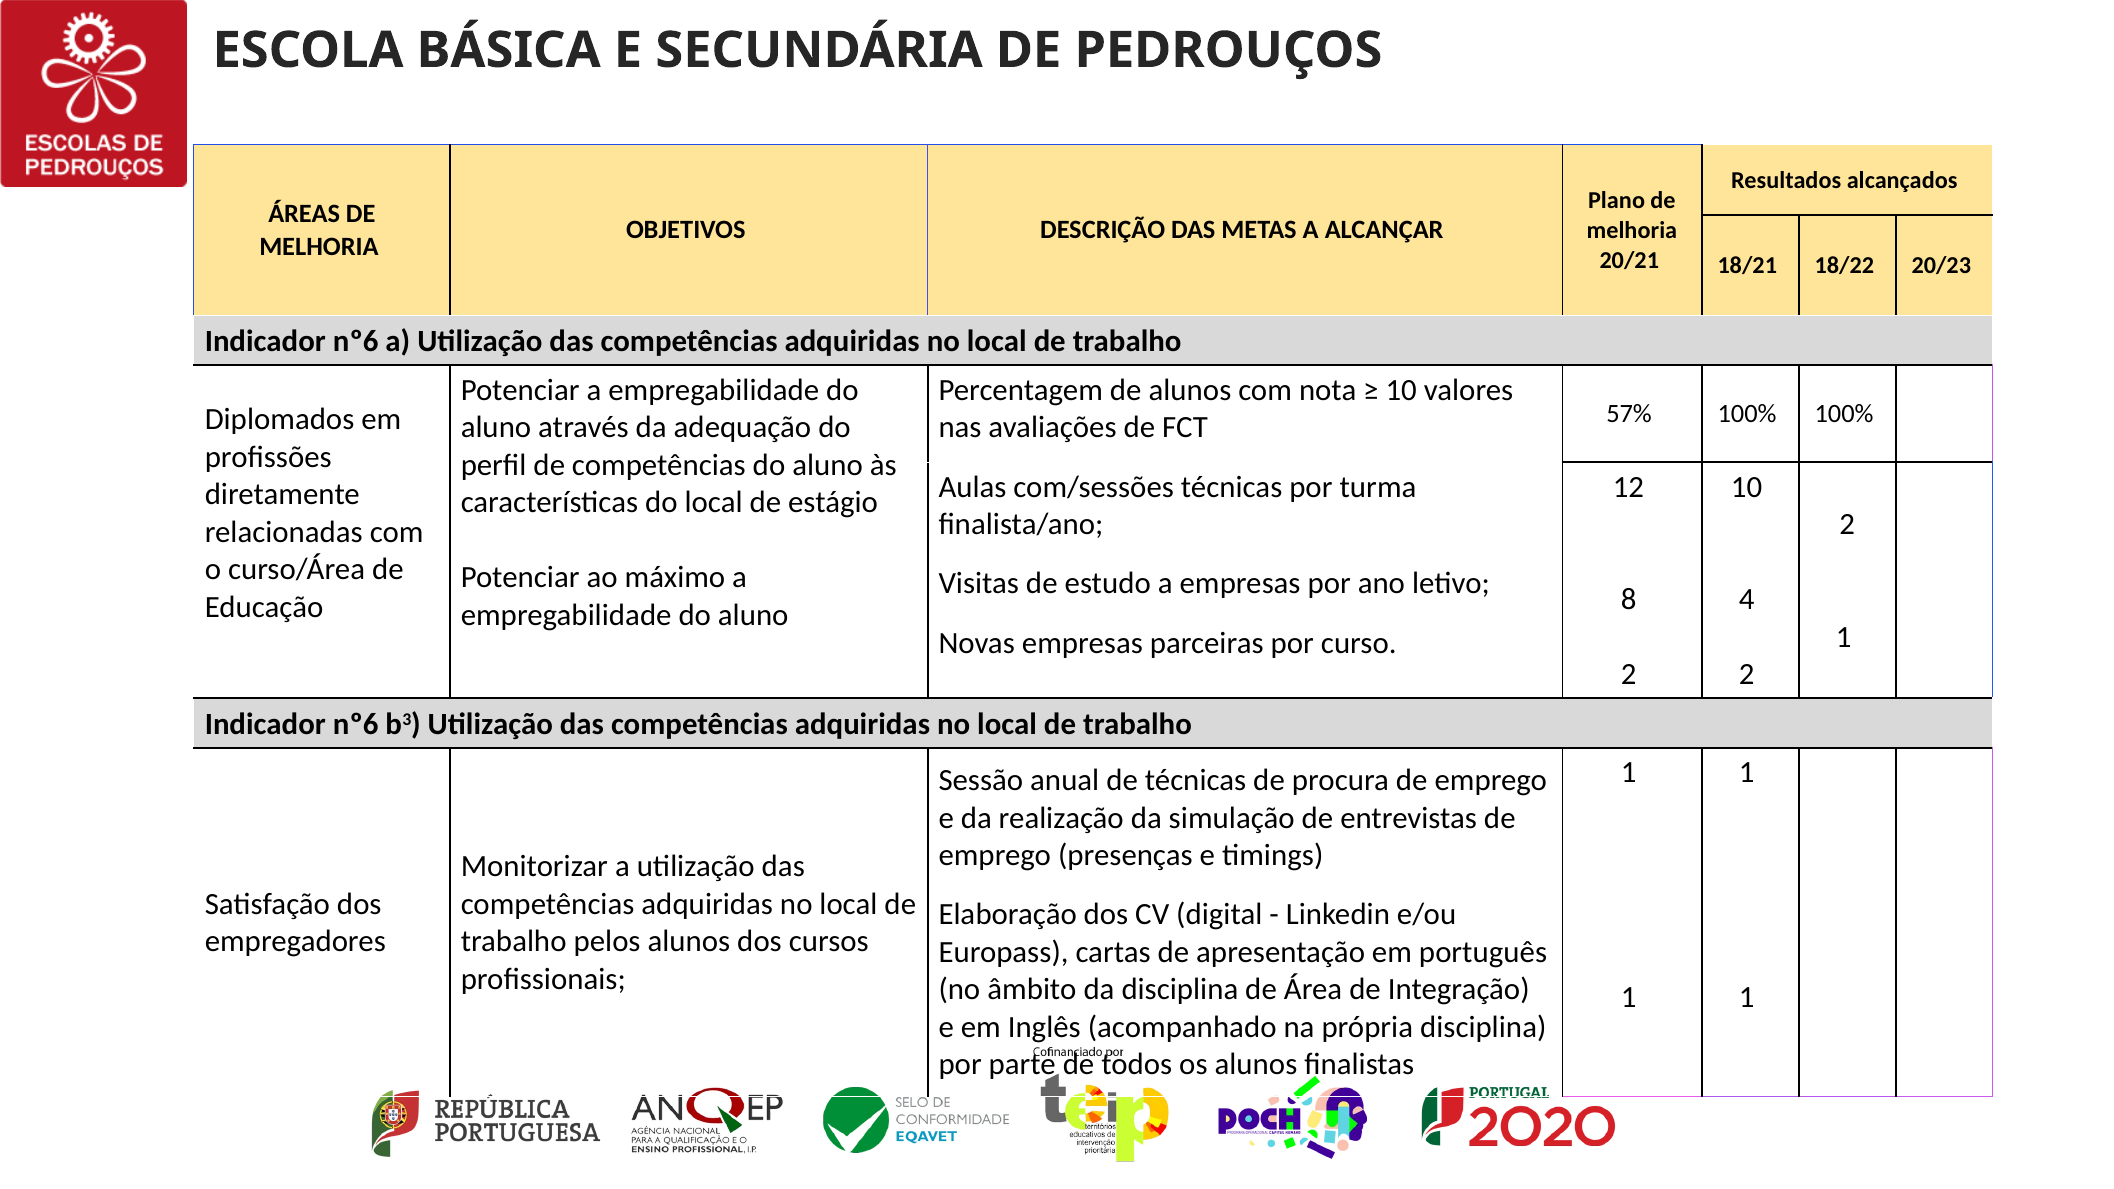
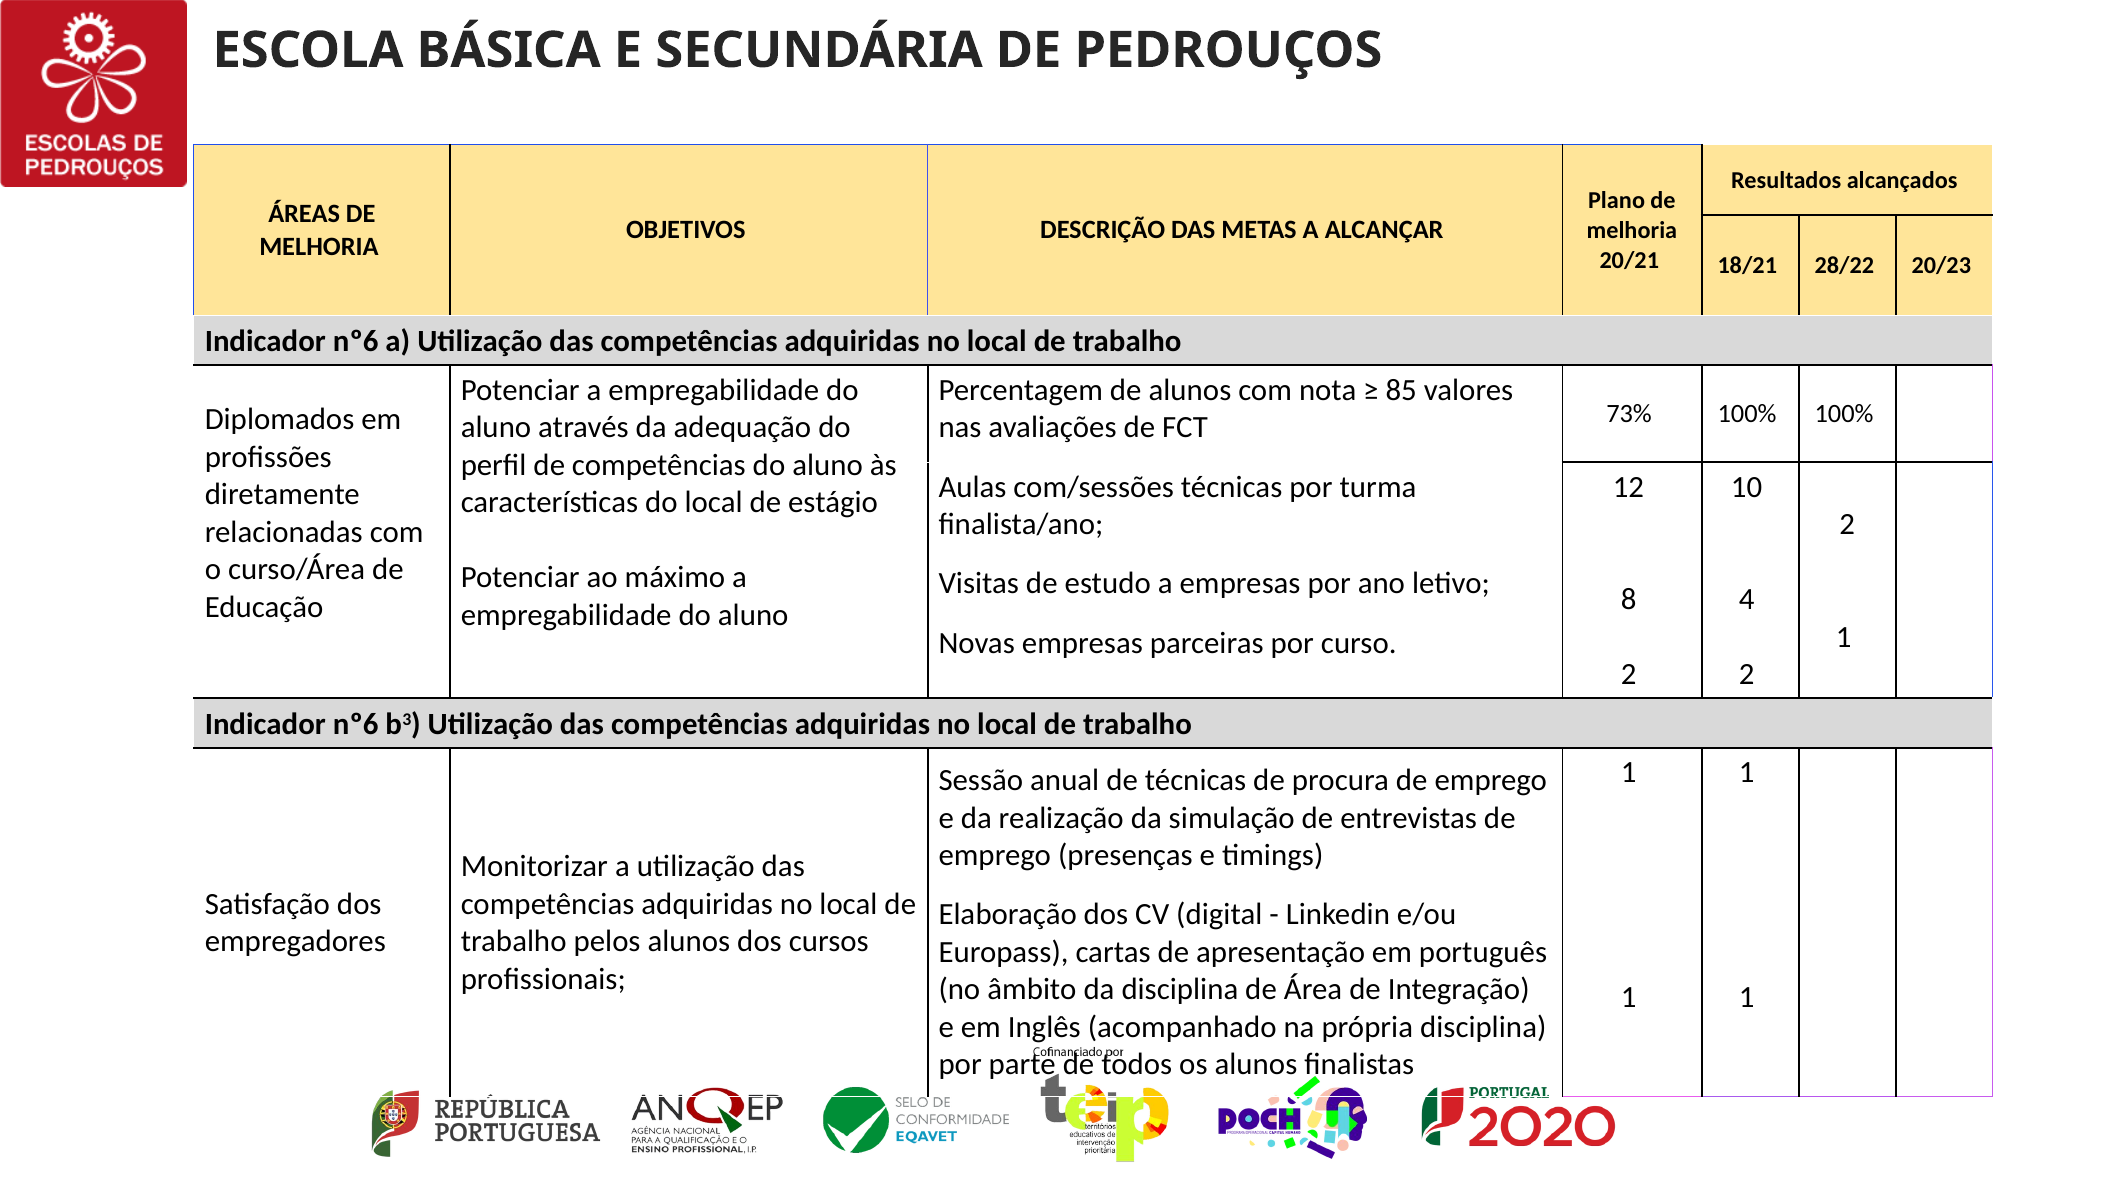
18/22: 18/22 -> 28/22
10 at (1401, 390): 10 -> 85
57%: 57% -> 73%
